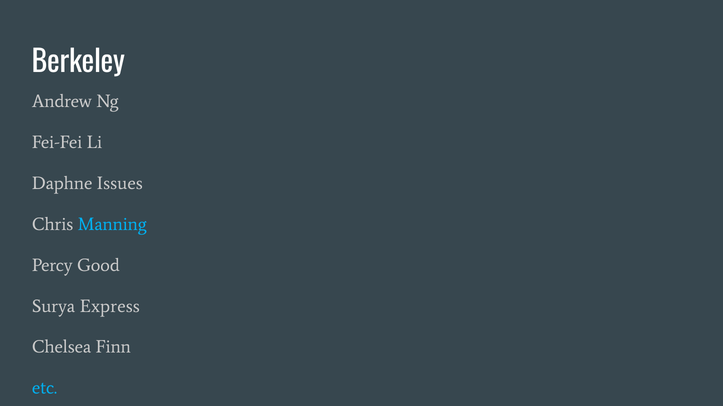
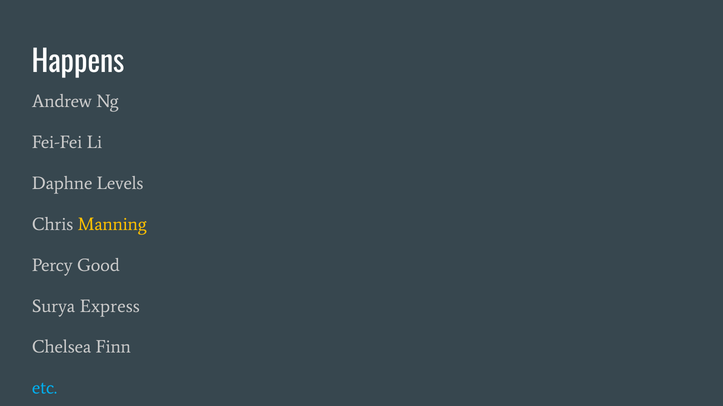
Berkeley: Berkeley -> Happens
Issues: Issues -> Levels
Manning colour: light blue -> yellow
